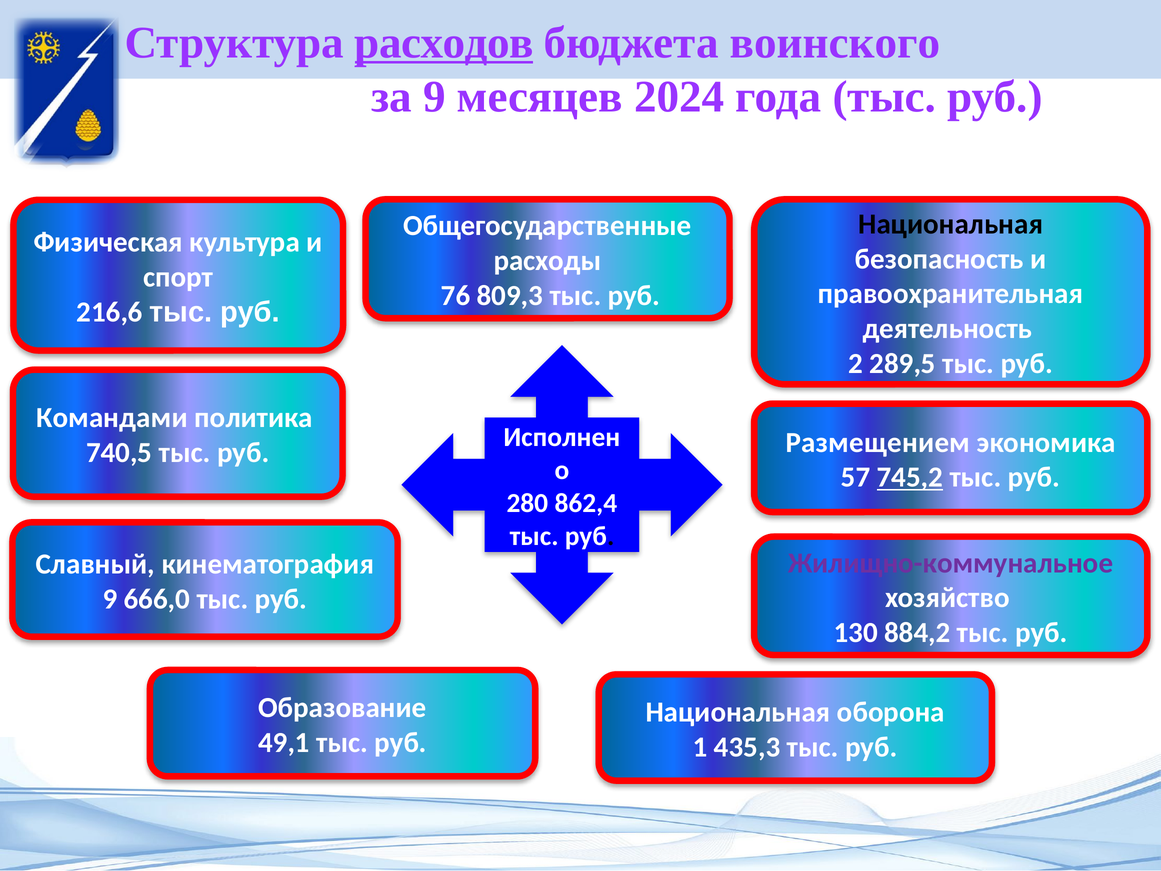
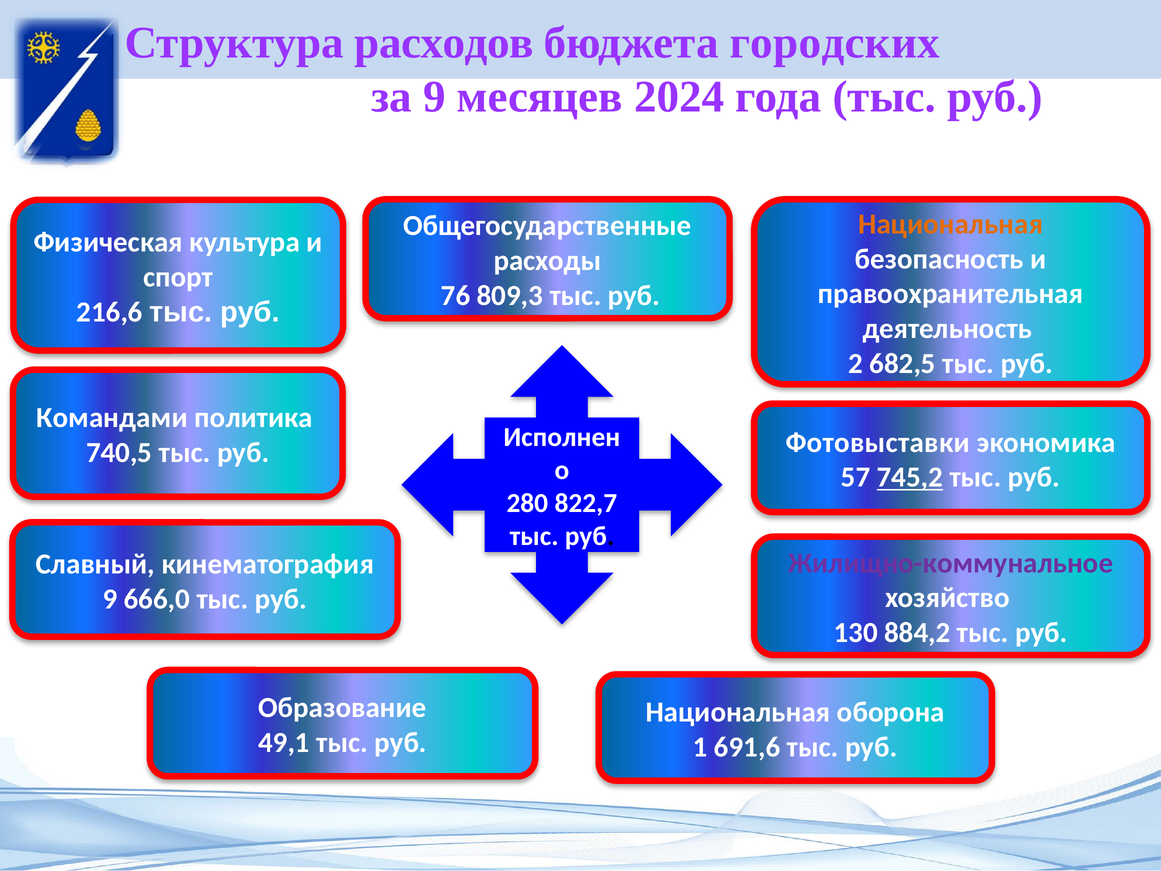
расходов underline: present -> none
воинского: воинского -> городских
Национальная at (951, 224) colour: black -> orange
289,5: 289,5 -> 682,5
Размещением: Размещением -> Фотовыставки
862,4: 862,4 -> 822,7
435,3: 435,3 -> 691,6
